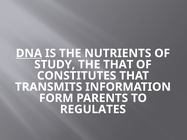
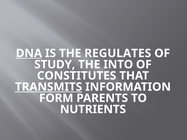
NUTRIENTS: NUTRIENTS -> REGULATES
THE THAT: THAT -> INTO
TRANSMITS underline: none -> present
REGULATES: REGULATES -> NUTRIENTS
